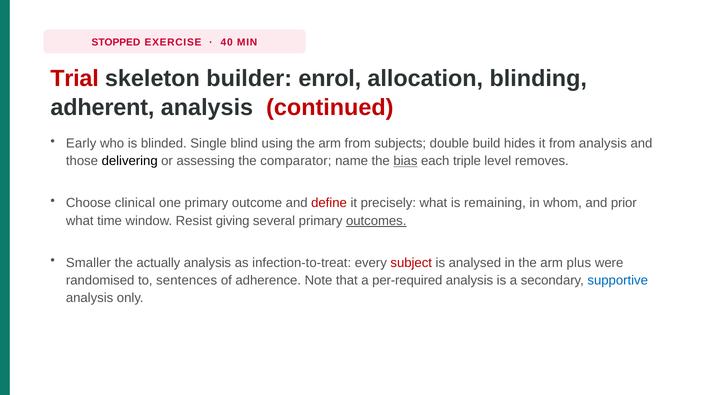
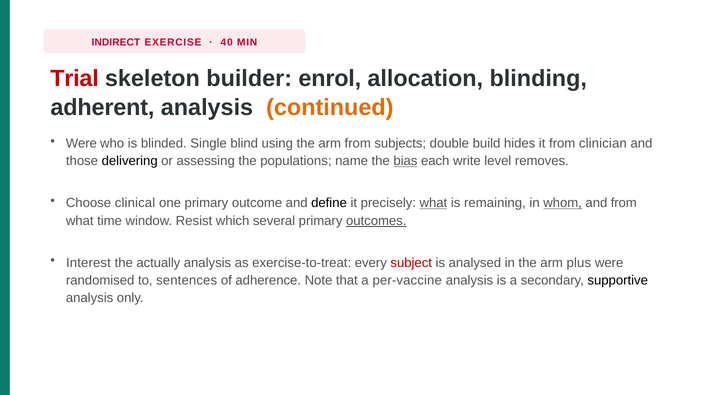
STOPPED: STOPPED -> INDIRECT
continued colour: red -> orange
Early at (81, 143): Early -> Were
from analysis: analysis -> clinician
comparator: comparator -> populations
triple: triple -> write
define colour: red -> black
what at (433, 203) underline: none -> present
whom underline: none -> present
and prior: prior -> from
giving: giving -> which
Smaller: Smaller -> Interest
infection-to-treat: infection-to-treat -> exercise-to-treat
per-required: per-required -> per-vaccine
supportive colour: blue -> black
